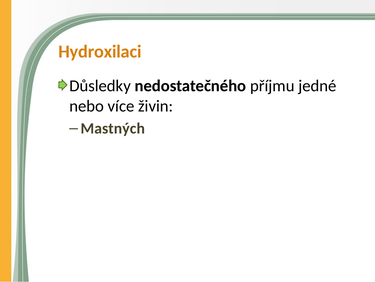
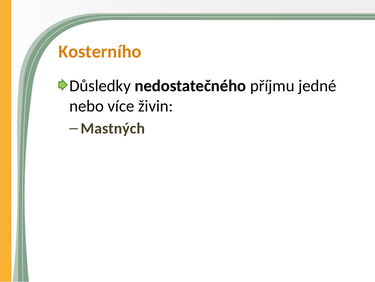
Hydroxilaci: Hydroxilaci -> Kosterního
